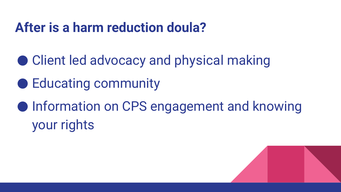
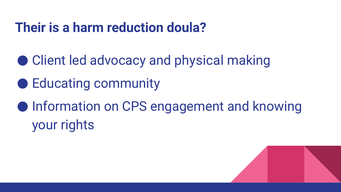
After: After -> Their
